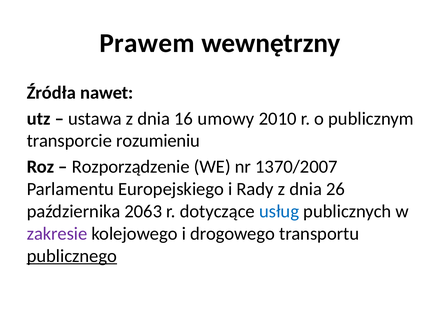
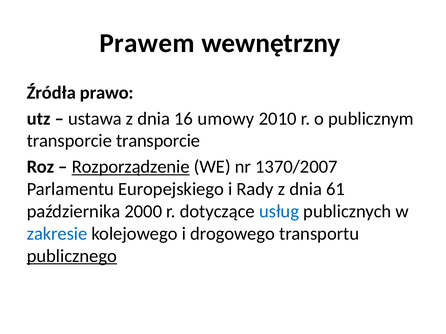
nawet: nawet -> prawo
transporcie rozumieniu: rozumieniu -> transporcie
Rozporządzenie underline: none -> present
26: 26 -> 61
2063: 2063 -> 2000
zakresie colour: purple -> blue
